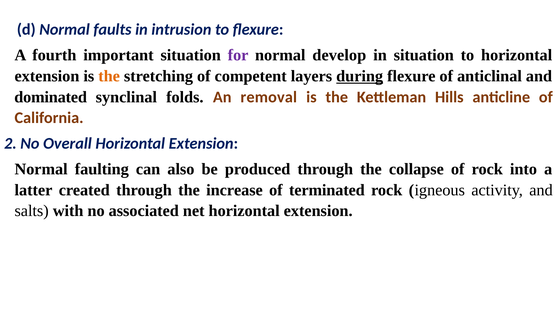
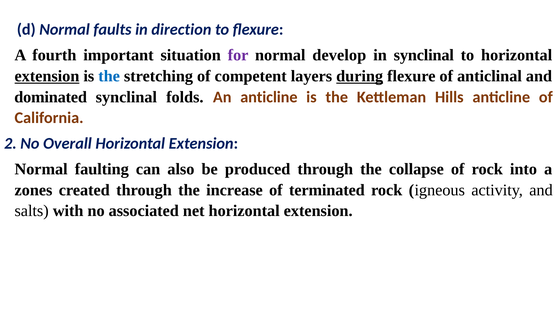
intrusion: intrusion -> direction
in situation: situation -> synclinal
extension at (47, 76) underline: none -> present
the at (109, 76) colour: orange -> blue
An removal: removal -> anticline
latter: latter -> zones
